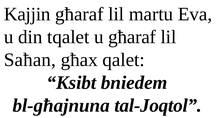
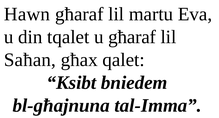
Kajjin: Kajjin -> Hawn
tal-Joqtol: tal-Joqtol -> tal-Imma
